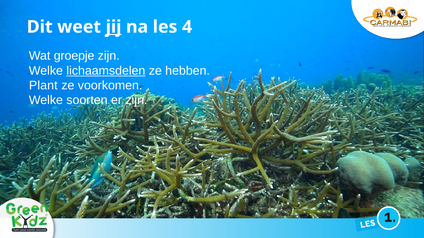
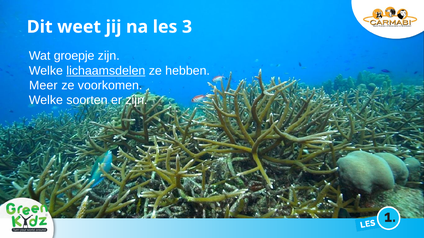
jij underline: present -> none
4: 4 -> 3
Plant: Plant -> Meer
